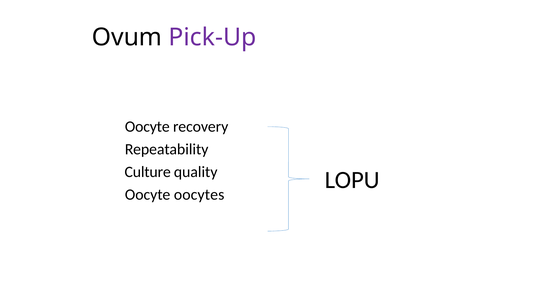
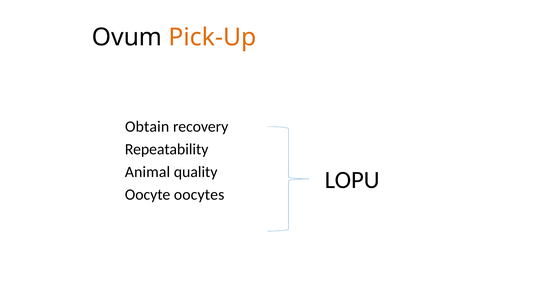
Pick-Up colour: purple -> orange
Oocyte at (147, 127): Oocyte -> Obtain
Culture: Culture -> Animal
